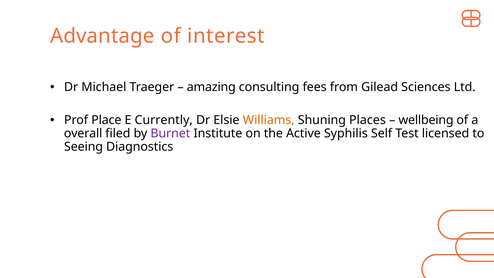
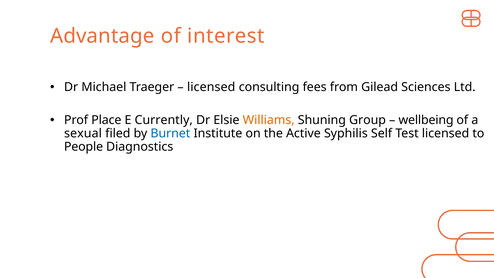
amazing at (211, 87): amazing -> licensed
Places: Places -> Group
overall: overall -> sexual
Burnet colour: purple -> blue
Seeing: Seeing -> People
